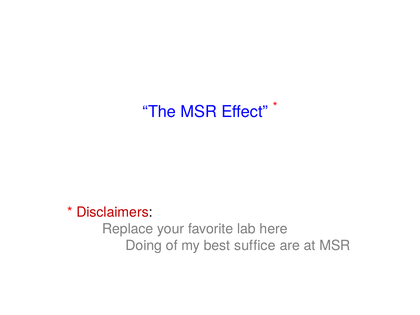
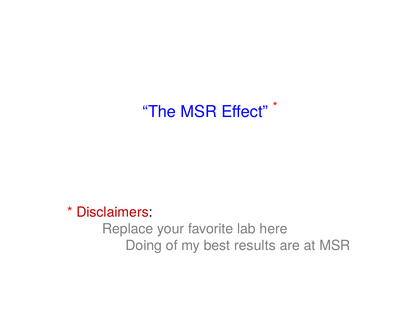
suffice: suffice -> results
